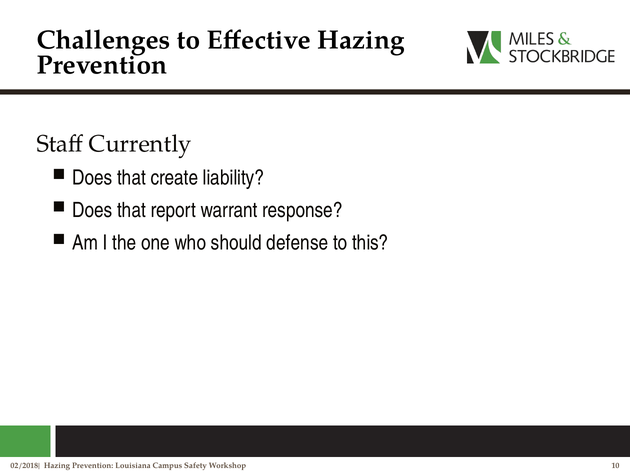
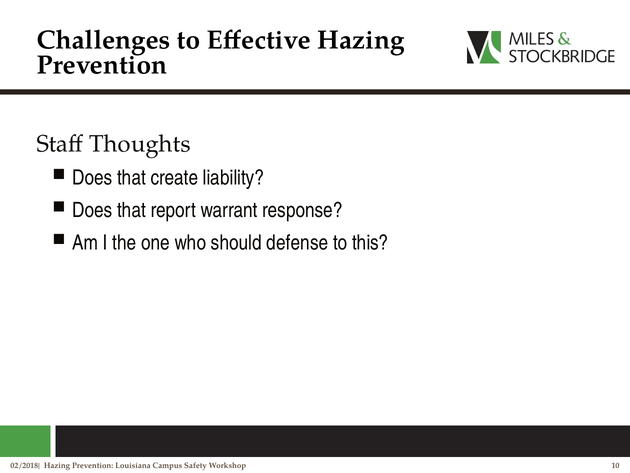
Currently: Currently -> Thoughts
